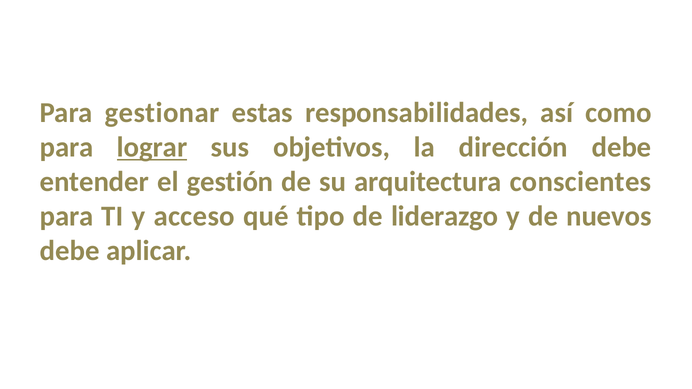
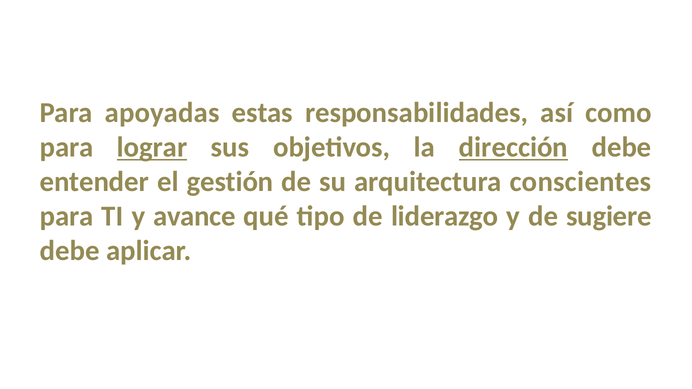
gestionar: gestionar -> apoyadas
dirección underline: none -> present
acceso: acceso -> avance
nuevos: nuevos -> sugiere
